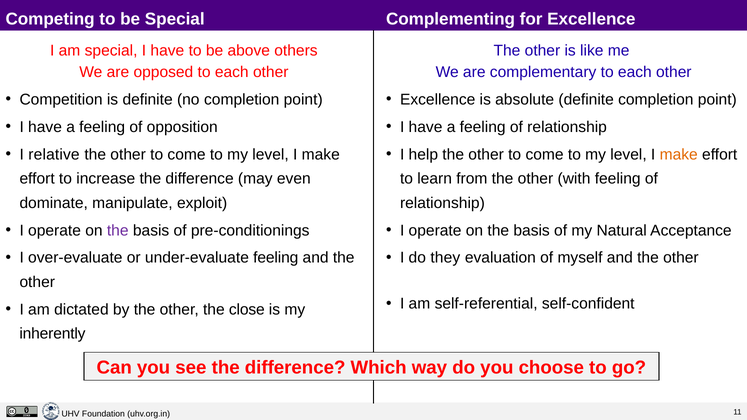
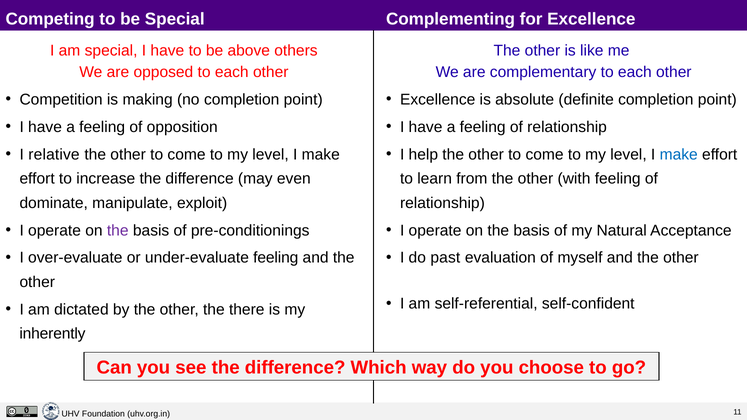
is definite: definite -> making
make at (679, 155) colour: orange -> blue
they: they -> past
close: close -> there
